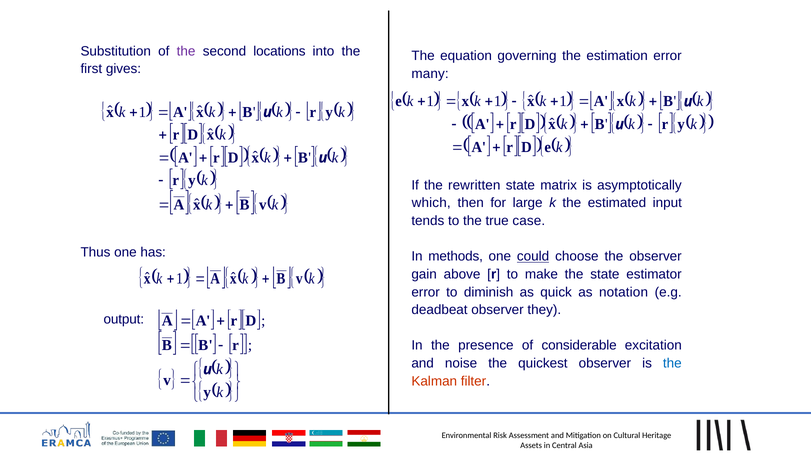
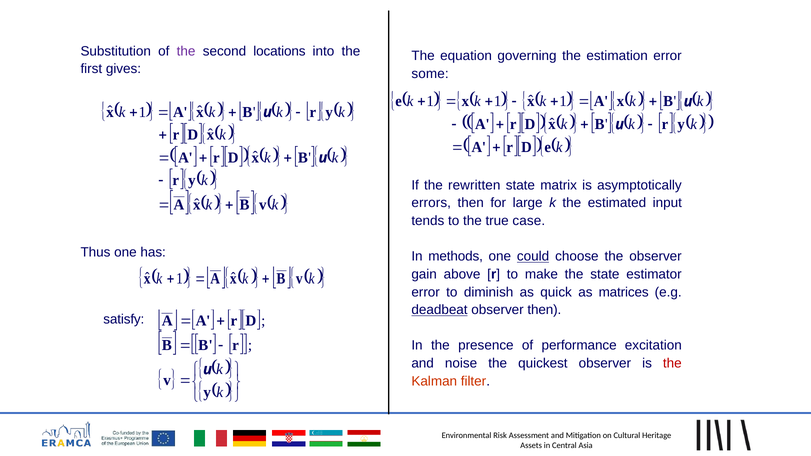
many: many -> some
which: which -> errors
notation: notation -> matrices
deadbeat underline: none -> present
observer they: they -> then
output: output -> satisfy
considerable: considerable -> performance
the at (672, 363) colour: blue -> red
